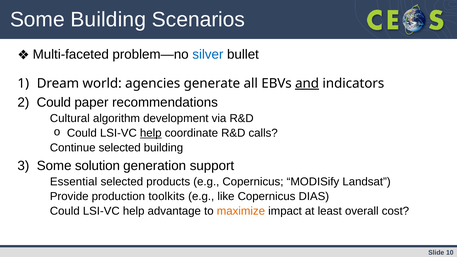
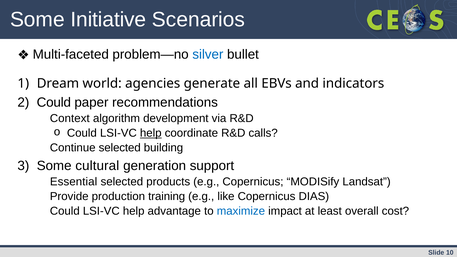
Some Building: Building -> Initiative
and underline: present -> none
Cultural: Cultural -> Context
solution: solution -> cultural
toolkits: toolkits -> training
maximize colour: orange -> blue
